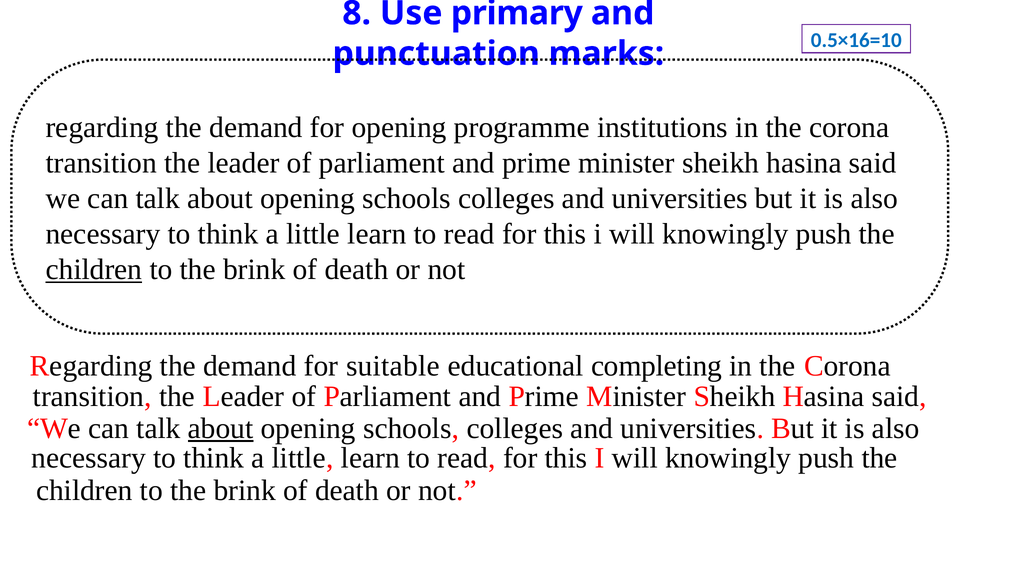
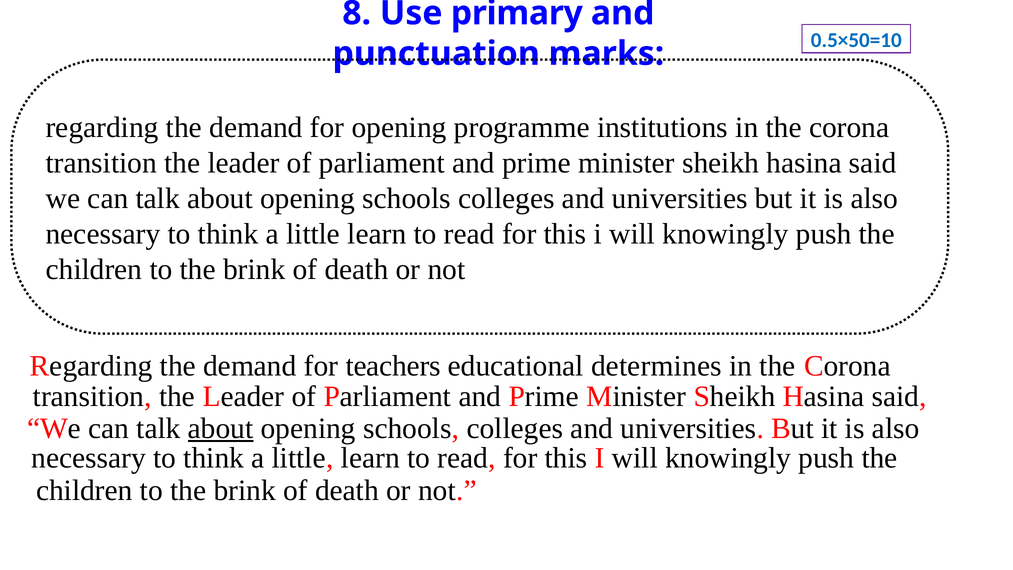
0.5×16=10: 0.5×16=10 -> 0.5×50=10
children at (94, 270) underline: present -> none
suitable: suitable -> teachers
completing: completing -> determines
